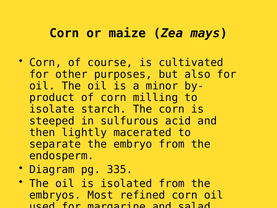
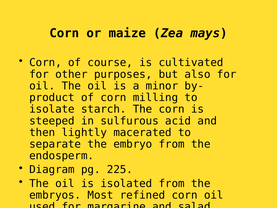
335: 335 -> 225
